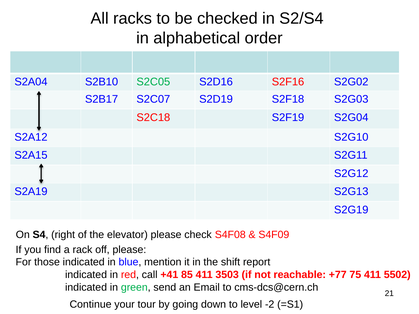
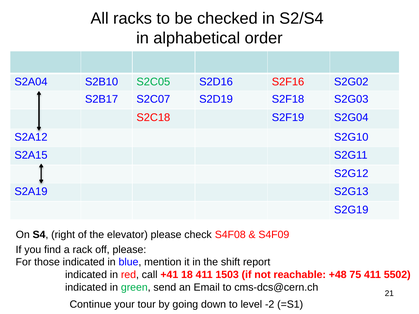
85: 85 -> 18
3503: 3503 -> 1503
+77: +77 -> +48
